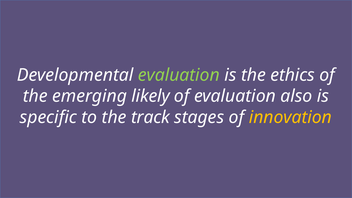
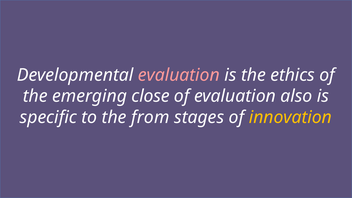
evaluation at (179, 75) colour: light green -> pink
likely: likely -> close
track: track -> from
